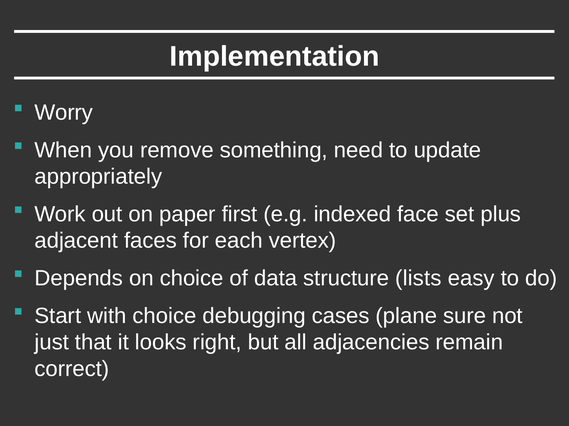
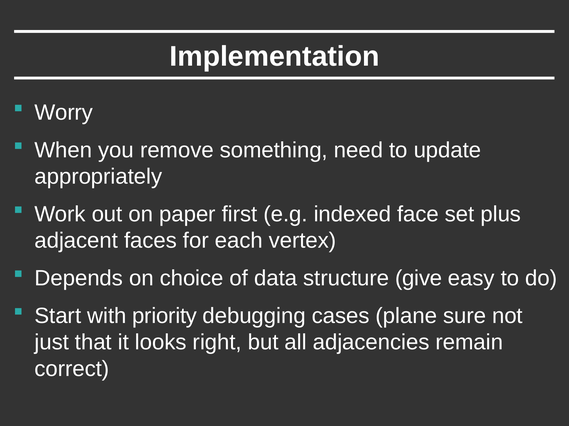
lists: lists -> give
with choice: choice -> priority
